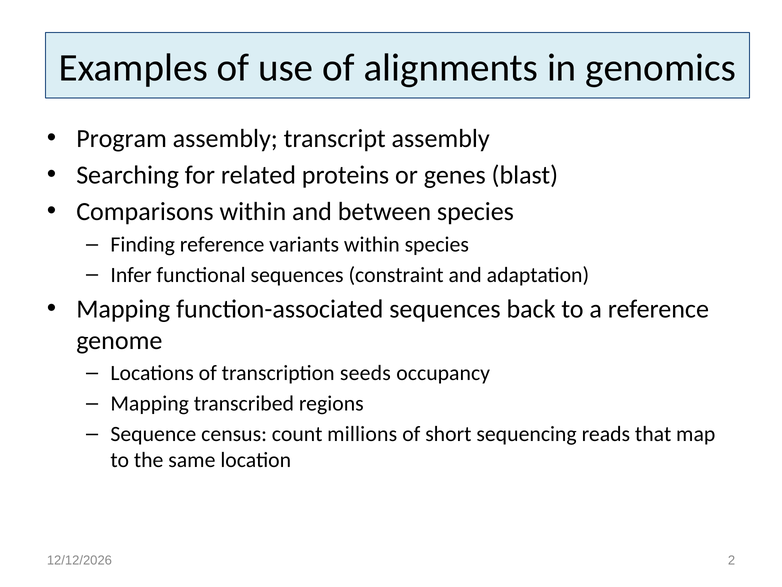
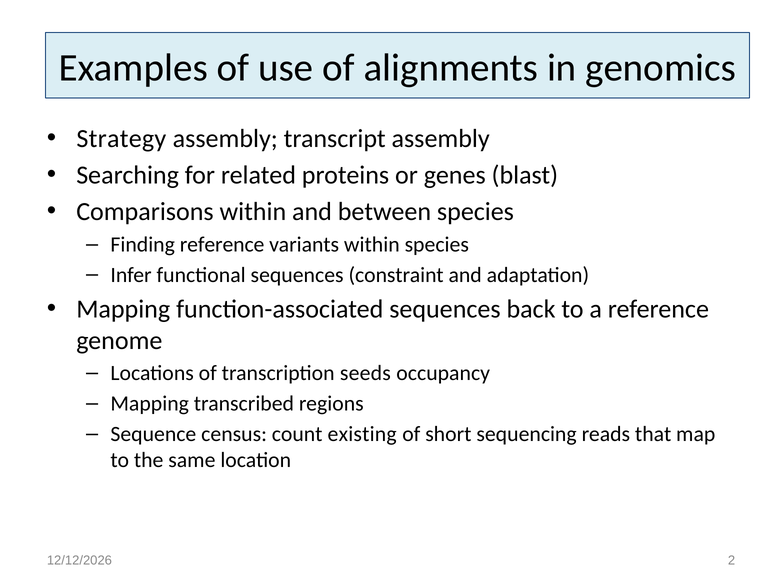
Program: Program -> Strategy
millions: millions -> existing
